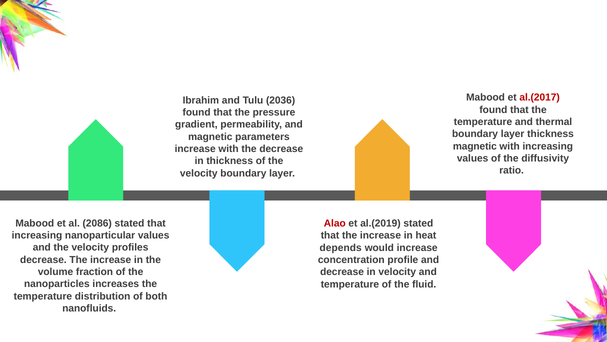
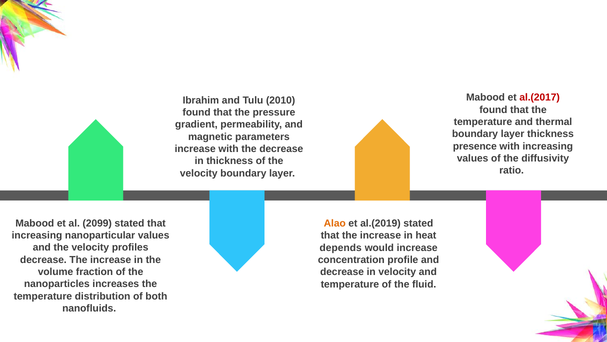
2036: 2036 -> 2010
magnetic at (475, 146): magnetic -> presence
2086: 2086 -> 2099
Alao colour: red -> orange
